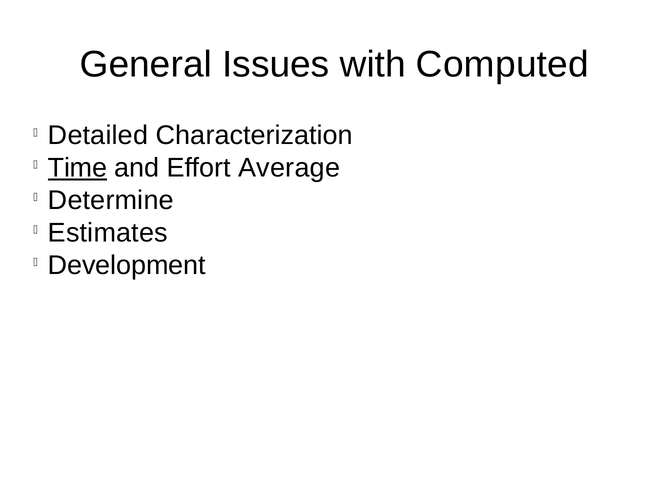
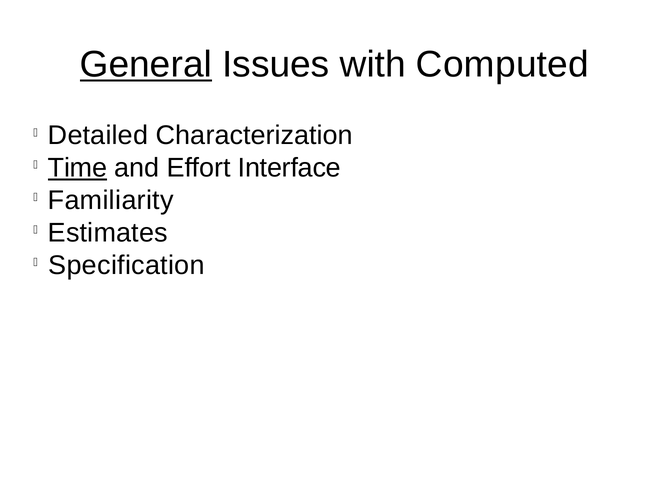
General underline: none -> present
Average: Average -> Interface
Determine: Determine -> Familiarity
Development: Development -> Specification
